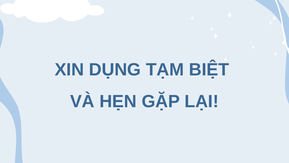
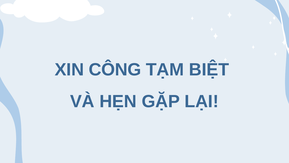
DỤNG: DỤNG -> CÔNG
